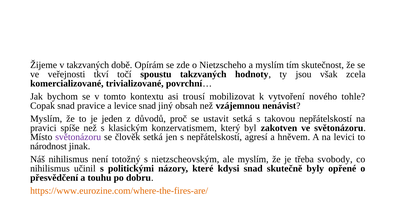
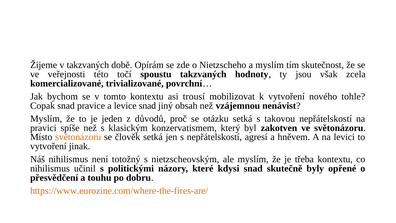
tkví: tkví -> této
ustavit: ustavit -> otázku
světonázoru at (78, 137) colour: purple -> orange
národnost at (48, 146): národnost -> vytvoření
třeba svobody: svobody -> kontextu
